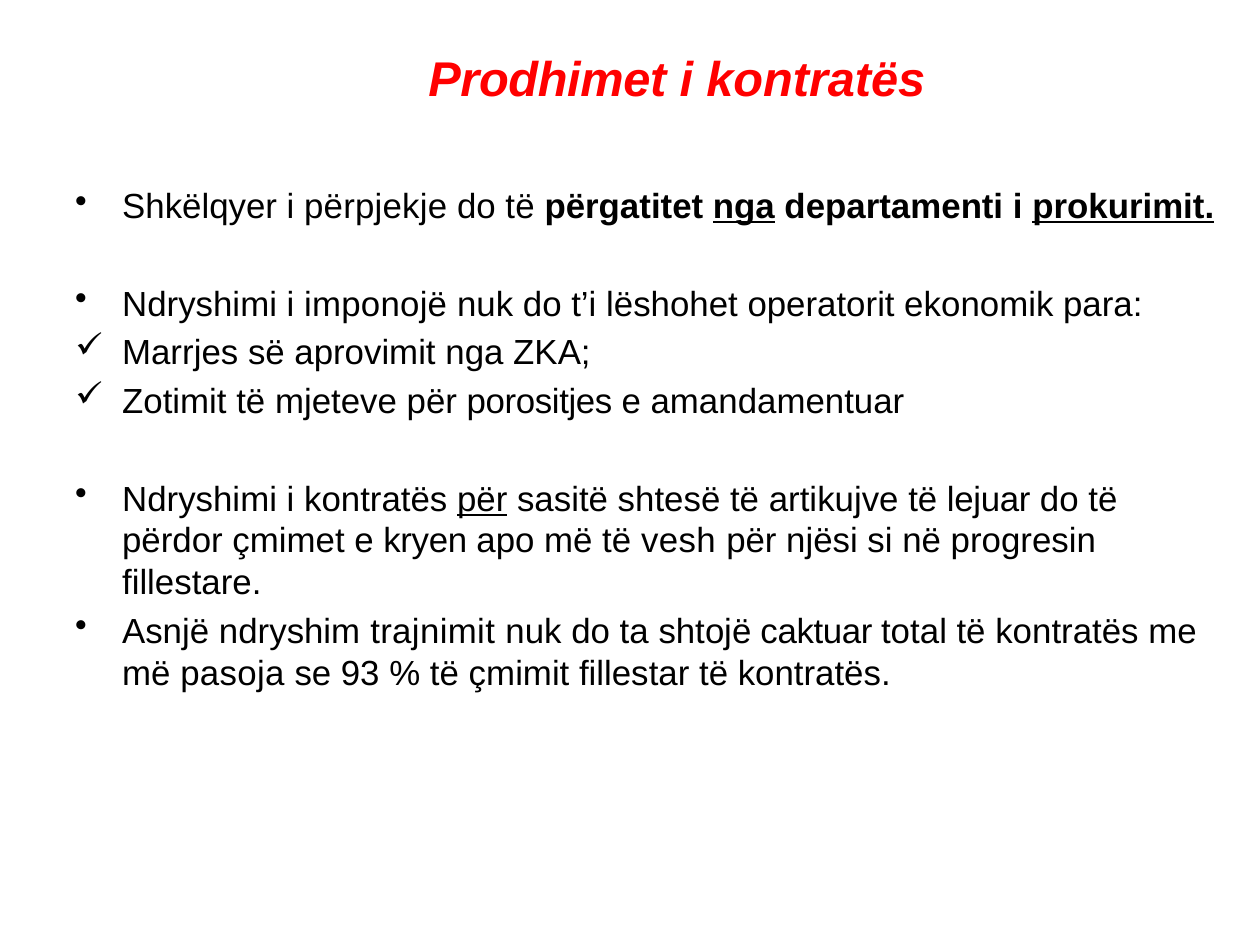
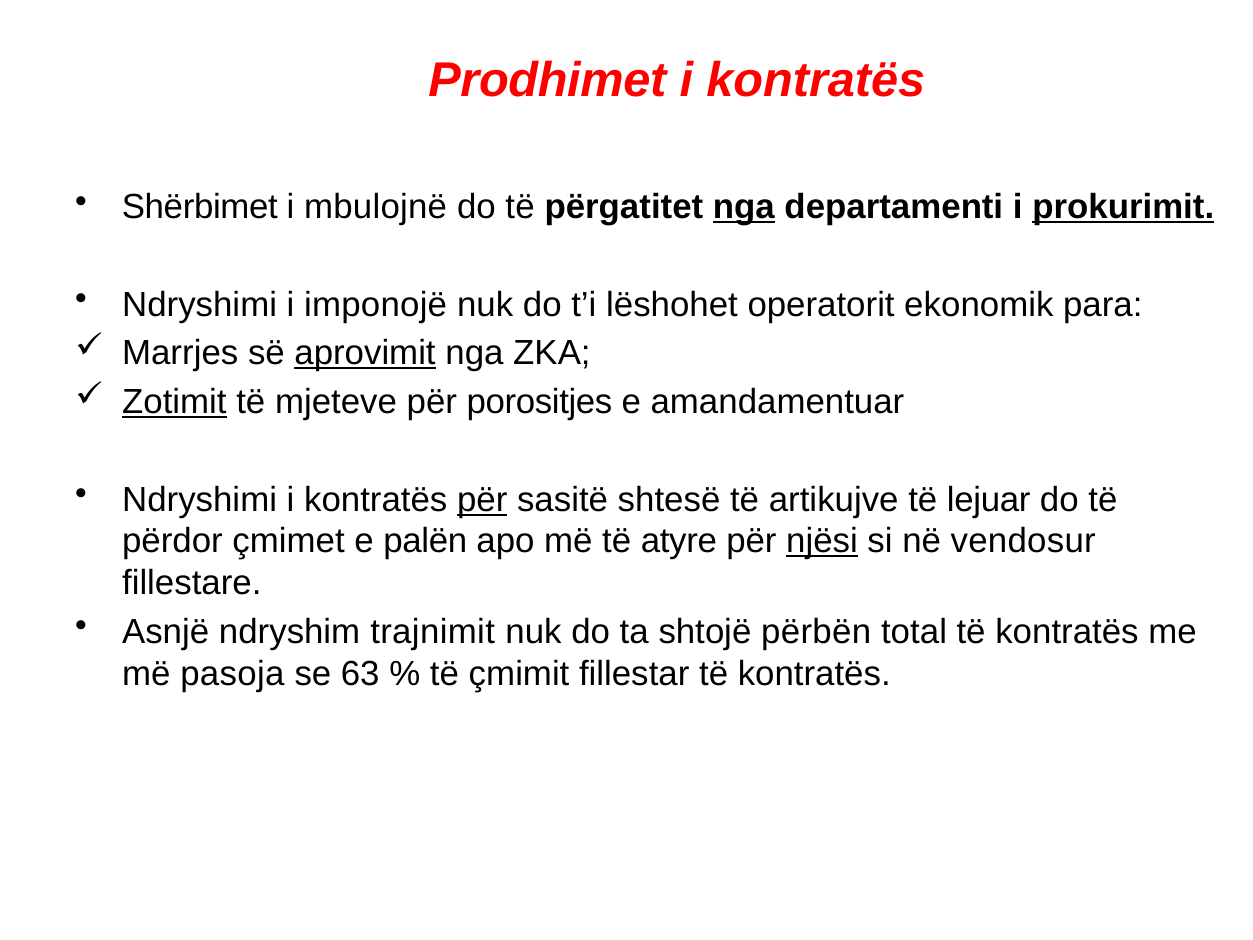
Shkëlqyer: Shkëlqyer -> Shërbimet
përpjekje: përpjekje -> mbulojnë
aprovimit underline: none -> present
Zotimit underline: none -> present
kryen: kryen -> palën
vesh: vesh -> atyre
njësi underline: none -> present
progresin: progresin -> vendosur
caktuar: caktuar -> përbën
93: 93 -> 63
